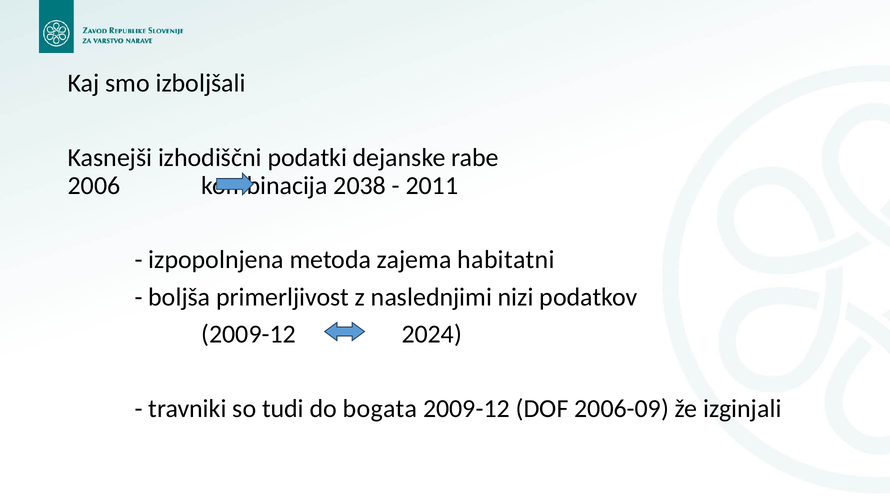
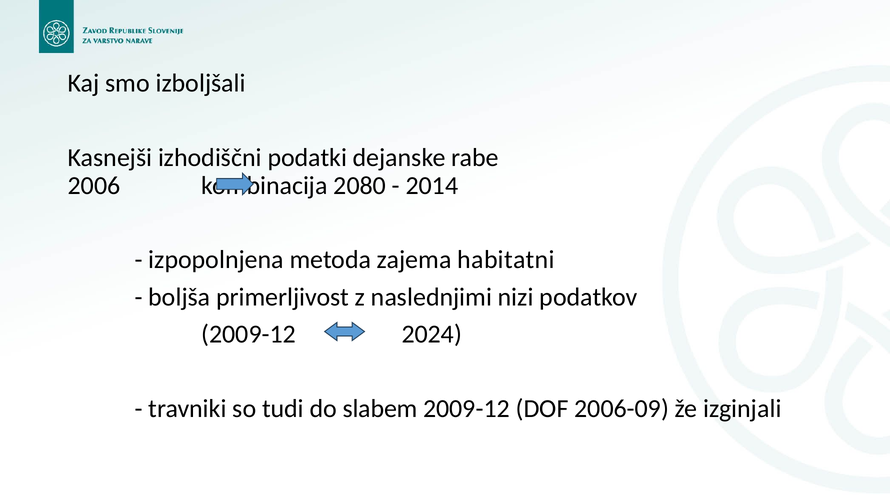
2038: 2038 -> 2080
2011: 2011 -> 2014
bogata: bogata -> slabem
